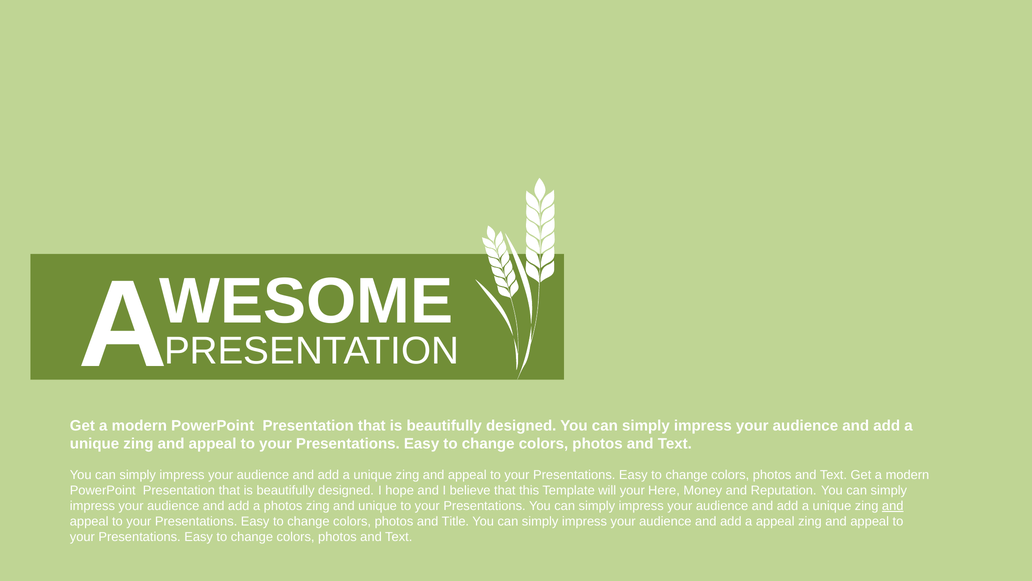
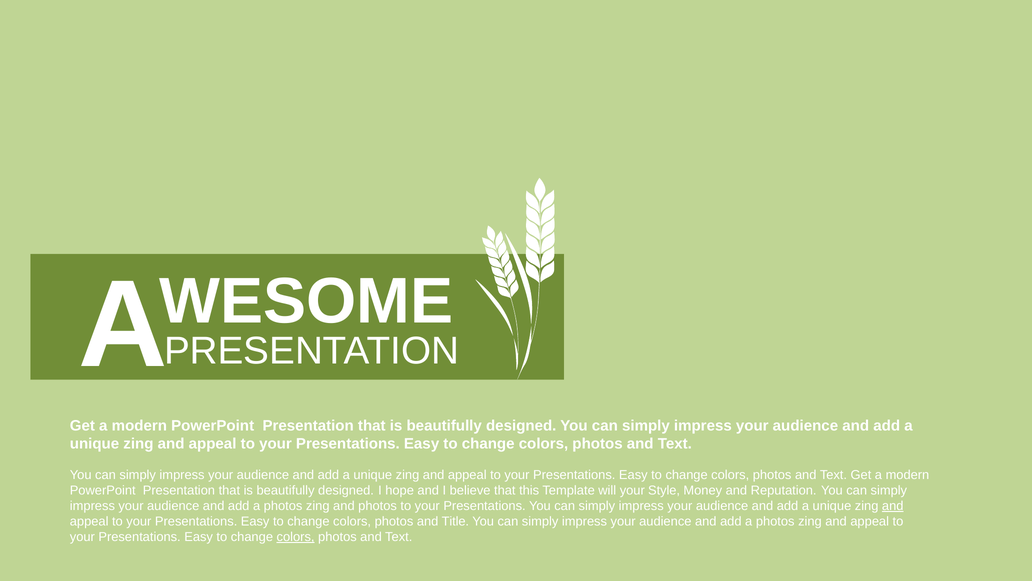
Here: Here -> Style
and unique: unique -> photos
appeal at (775, 521): appeal -> photos
colors at (296, 536) underline: none -> present
